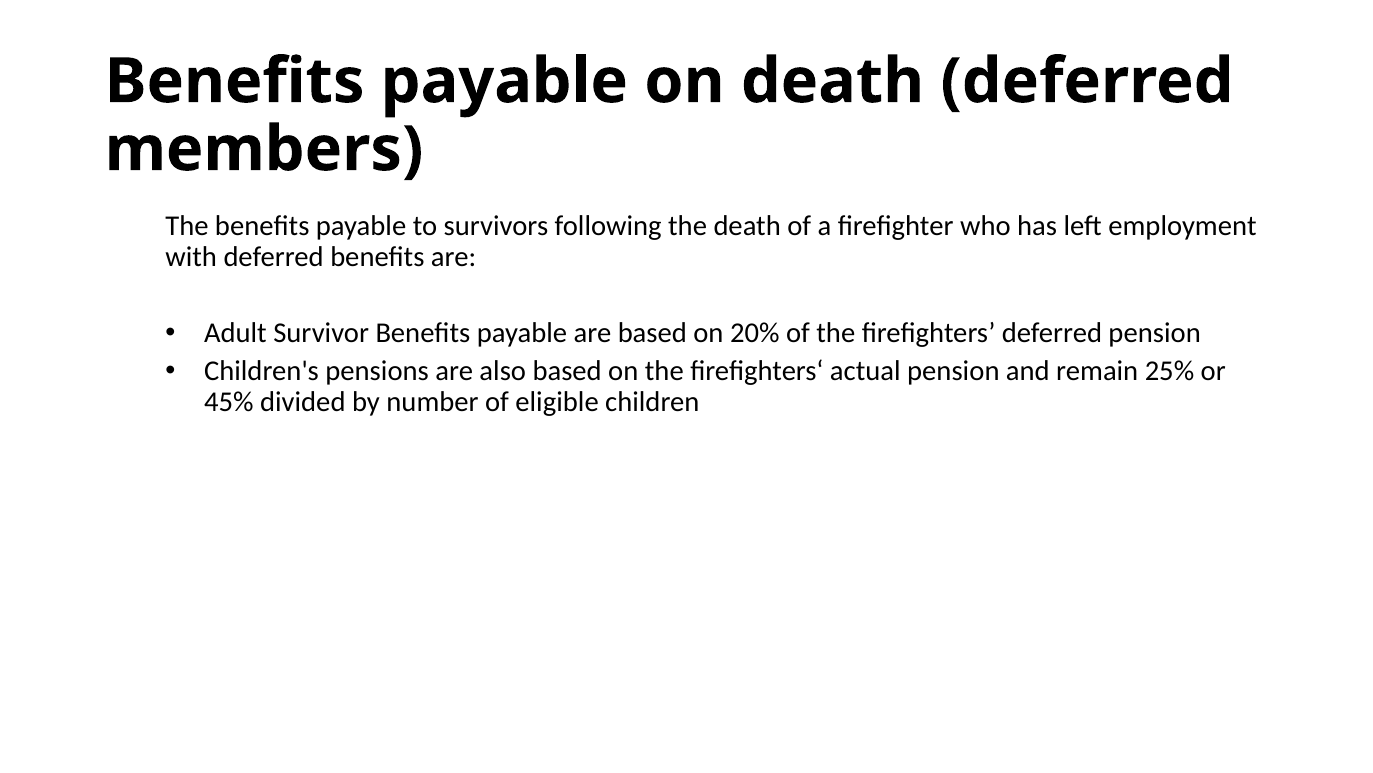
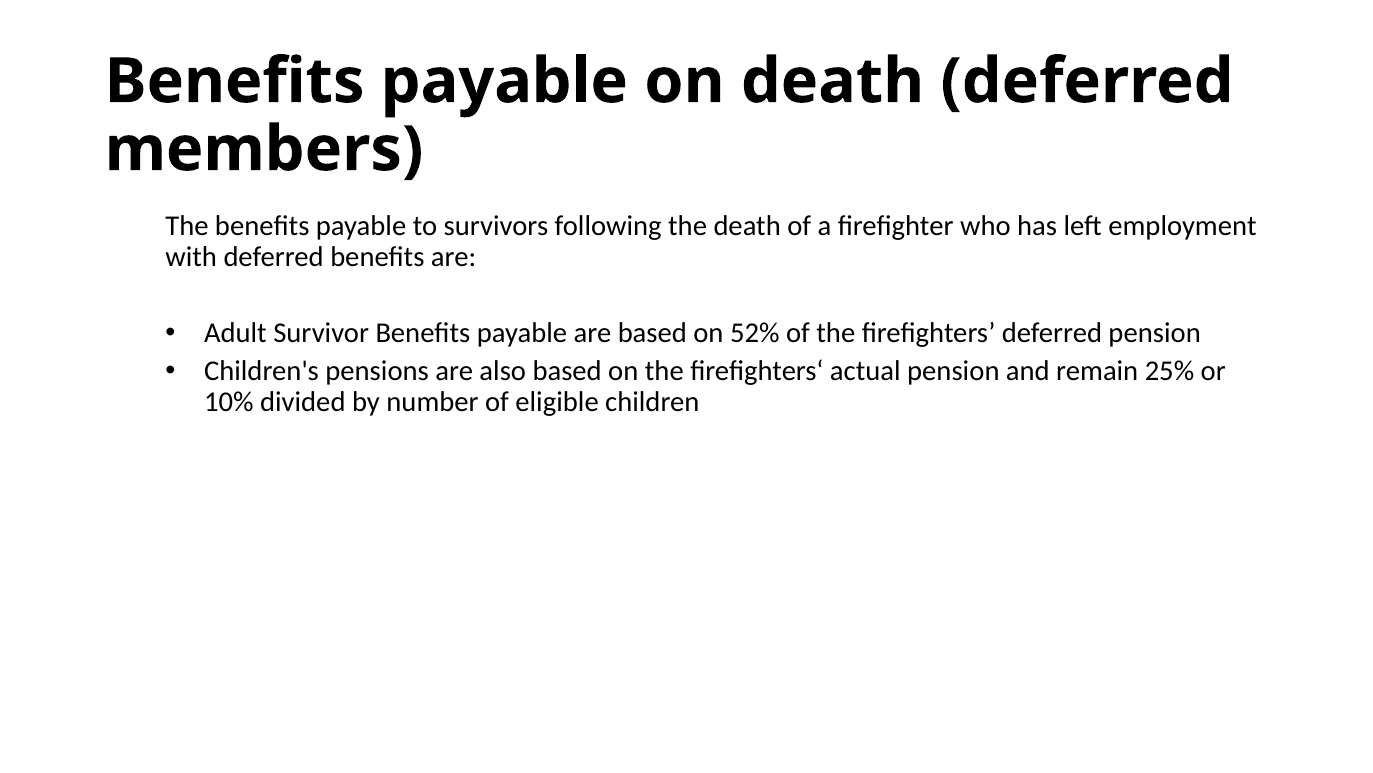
20%: 20% -> 52%
45%: 45% -> 10%
